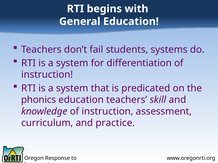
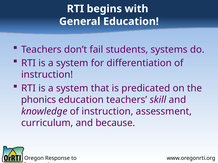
practice: practice -> because
